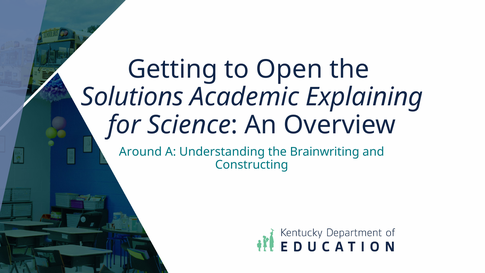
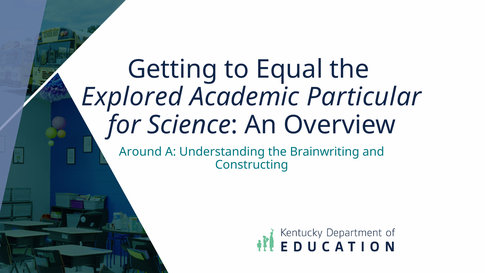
Open: Open -> Equal
Solutions: Solutions -> Explored
Explaining: Explaining -> Particular
